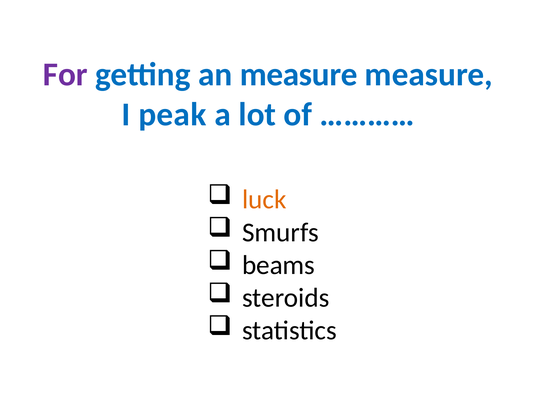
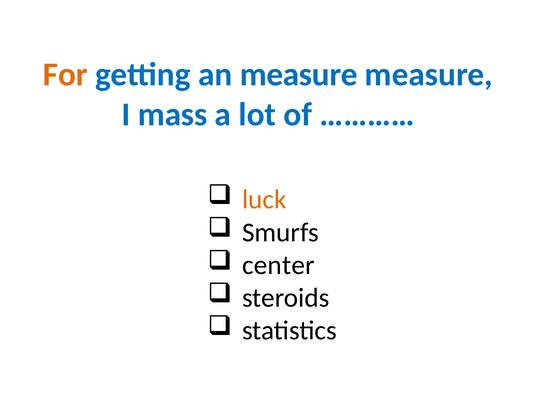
For colour: purple -> orange
peak: peak -> mass
beams: beams -> center
